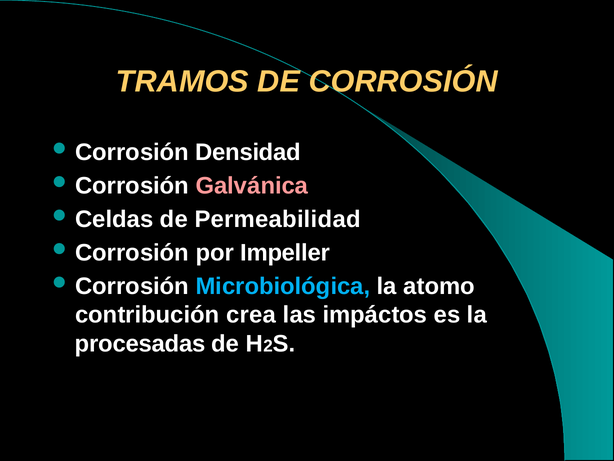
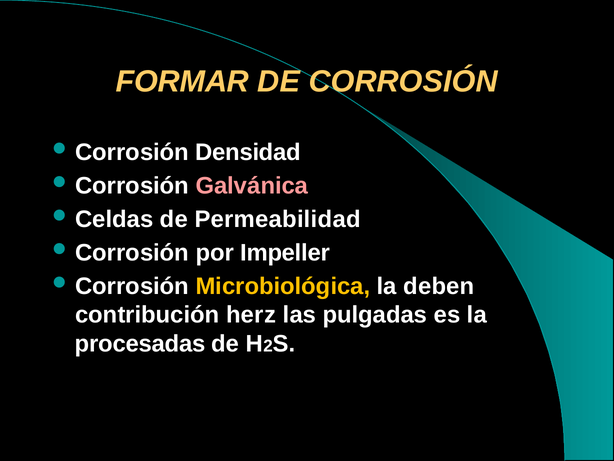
TRAMOS: TRAMOS -> FORMAR
Microbiológica colour: light blue -> yellow
atomo: atomo -> deben
crea: crea -> herz
impáctos: impáctos -> pulgadas
